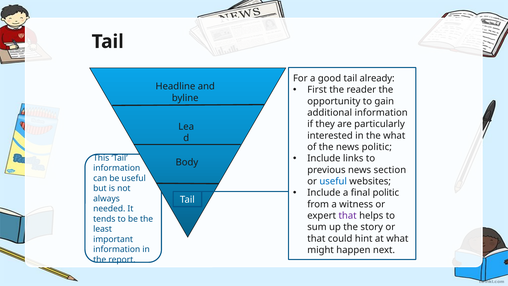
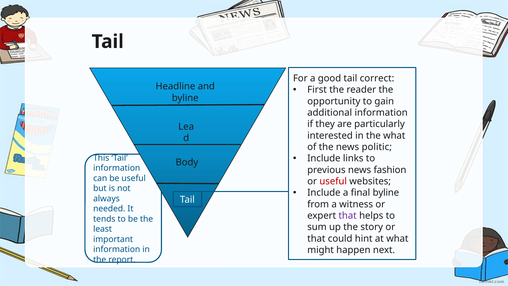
already: already -> correct
section: section -> fashion
useful at (333, 181) colour: blue -> red
final politic: politic -> byline
